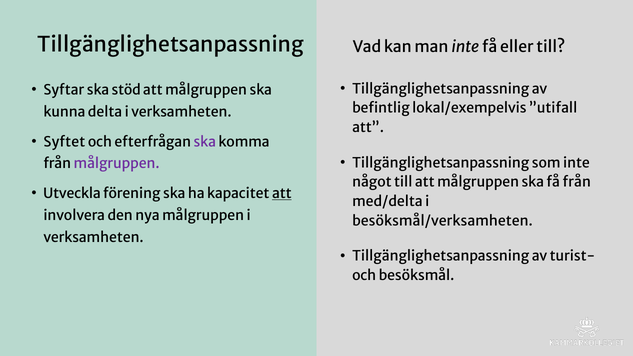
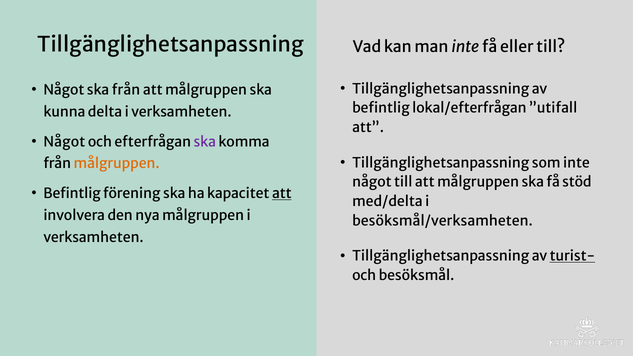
Syftar at (64, 90): Syftar -> Något
ska stöd: stöd -> från
lokal/exempelvis: lokal/exempelvis -> lokal/efterfrågan
Syftet at (64, 142): Syftet -> Något
målgruppen at (117, 164) colour: purple -> orange
få från: från -> stöd
Utveckla at (72, 194): Utveckla -> Befintlig
turist- underline: none -> present
